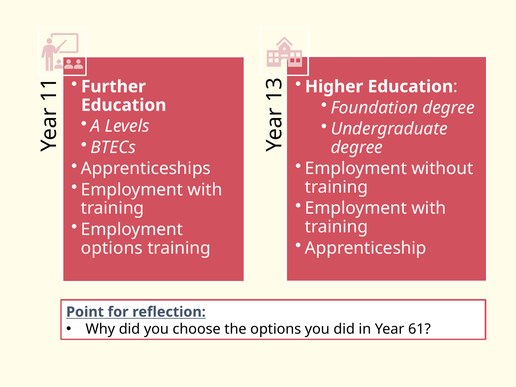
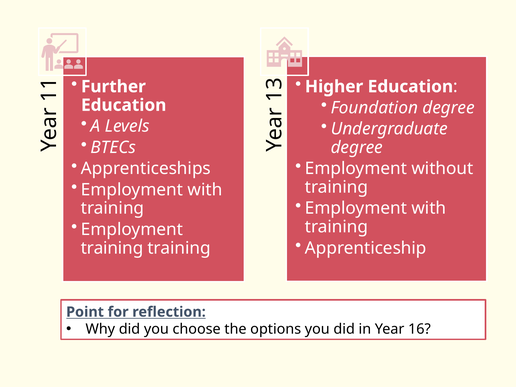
options at (112, 248): options -> training
61: 61 -> 16
